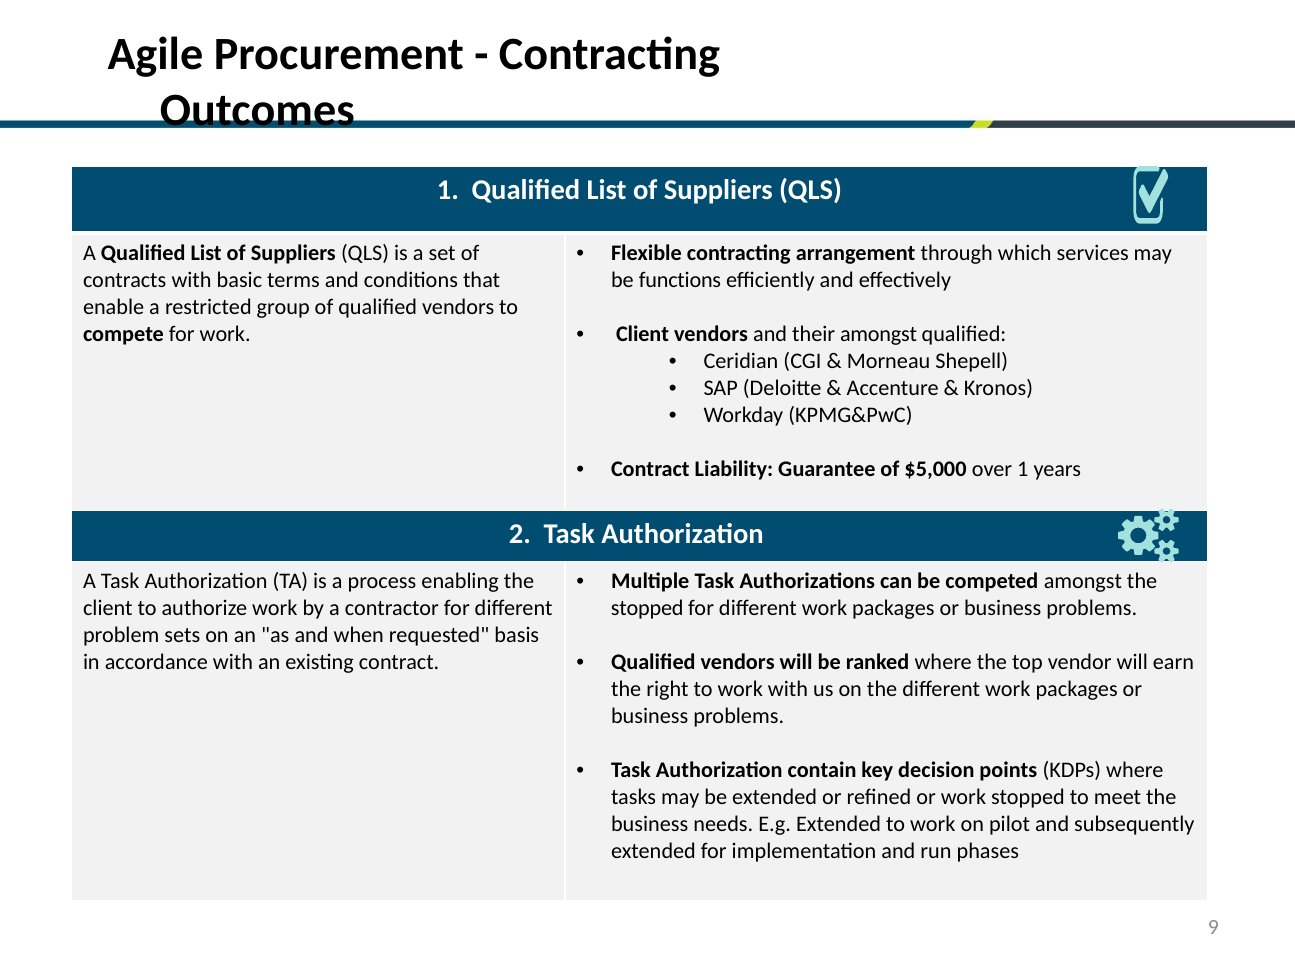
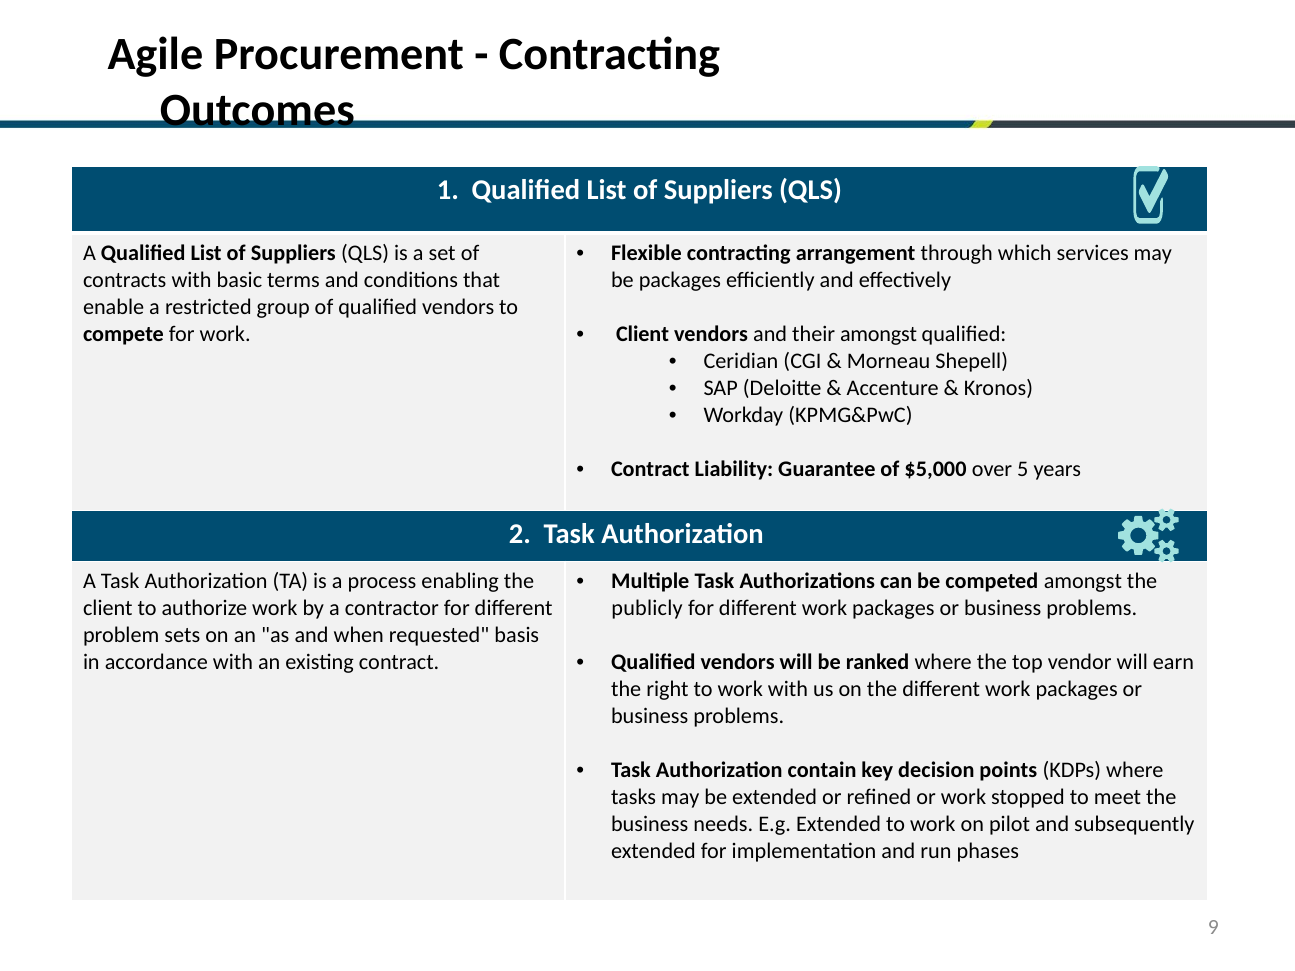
be functions: functions -> packages
over 1: 1 -> 5
stopped at (647, 608): stopped -> publicly
